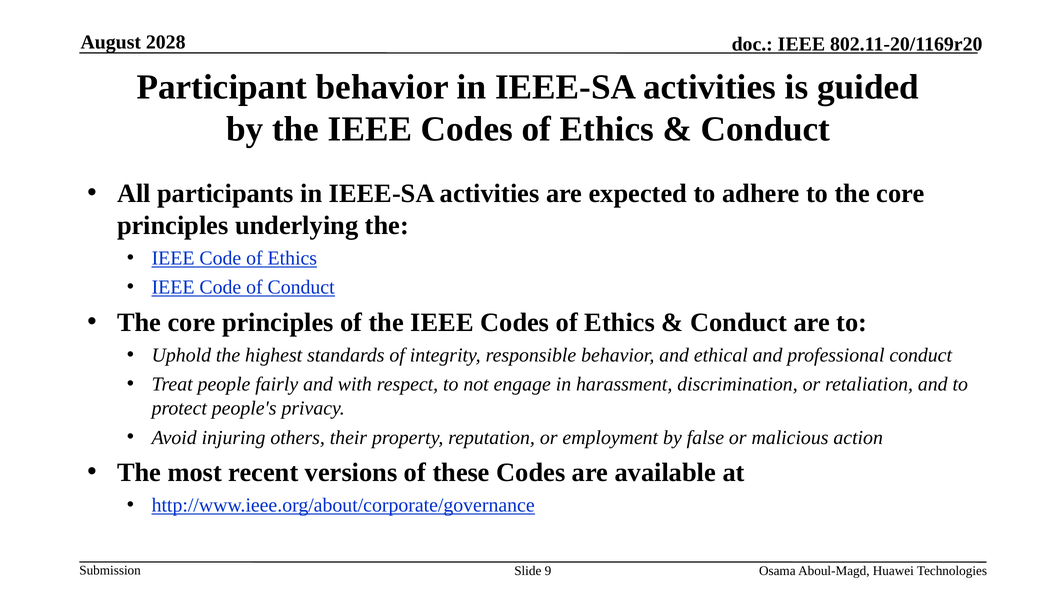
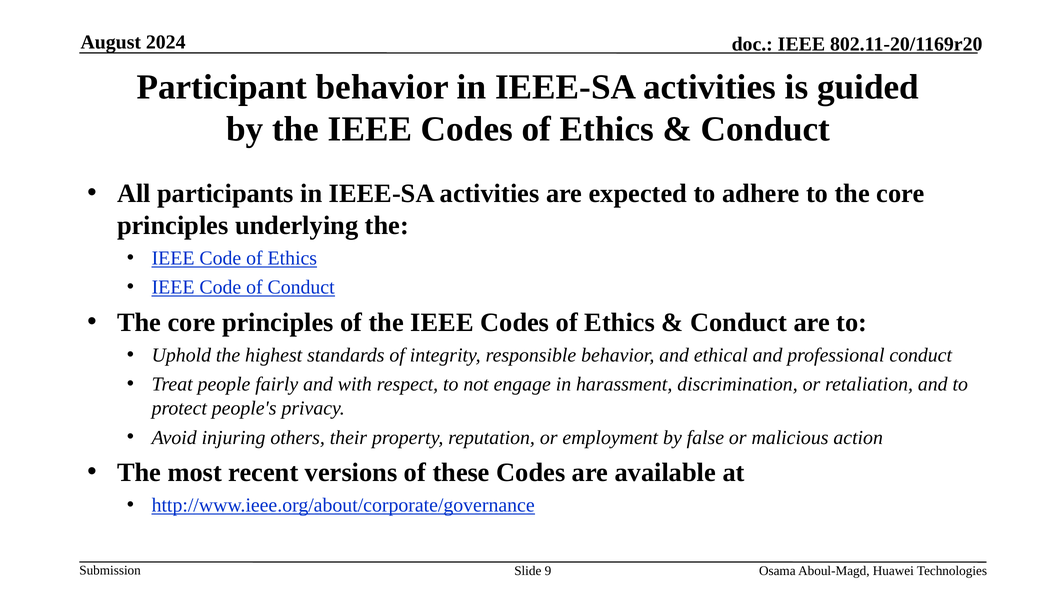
2028: 2028 -> 2024
